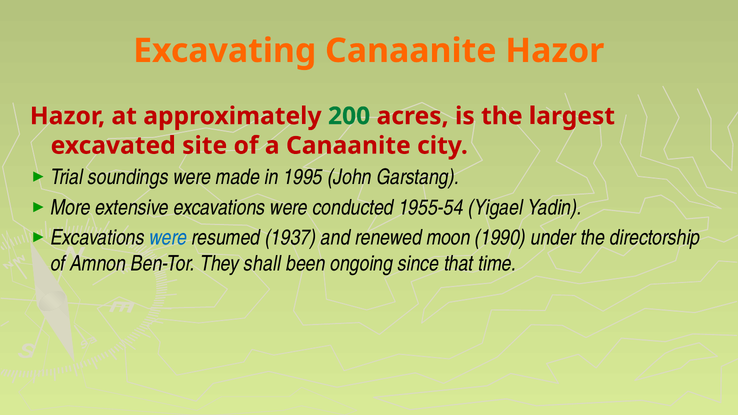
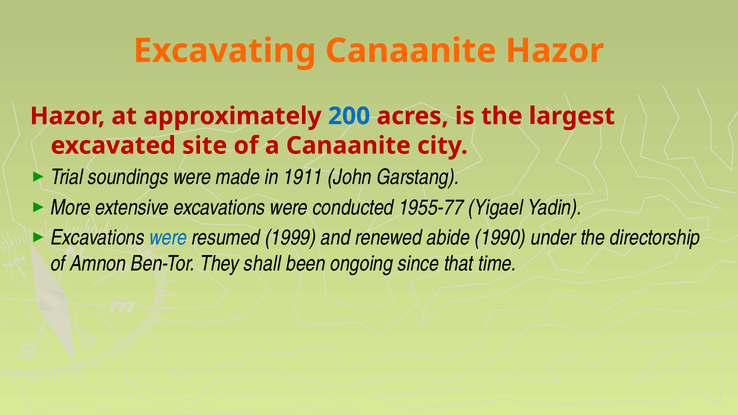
200 colour: green -> blue
1995: 1995 -> 1911
1955-54: 1955-54 -> 1955-77
1937: 1937 -> 1999
moon: moon -> abide
